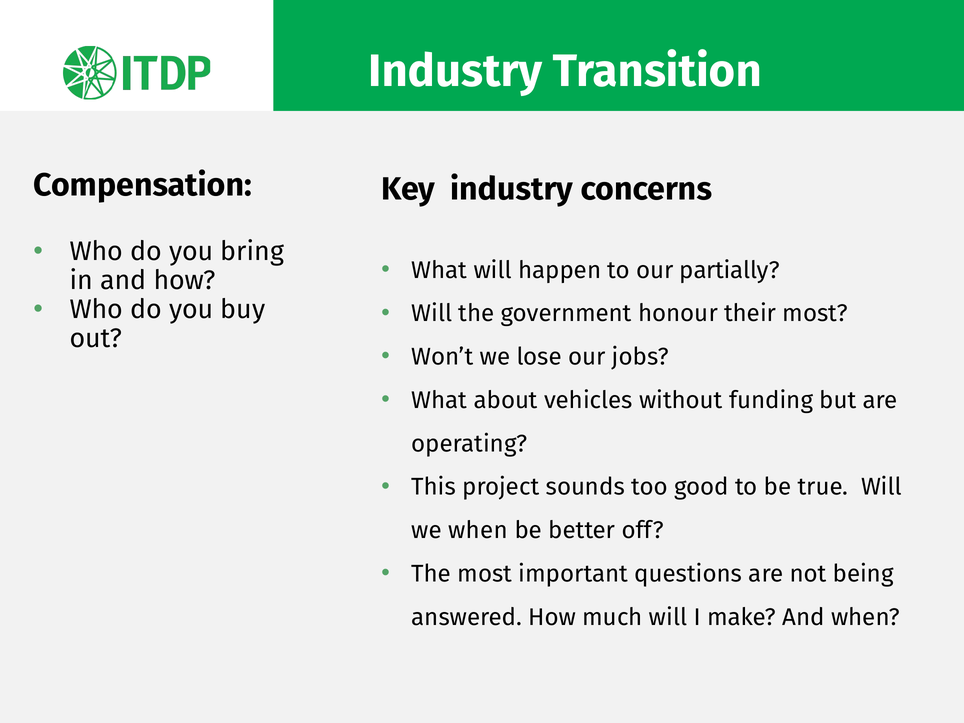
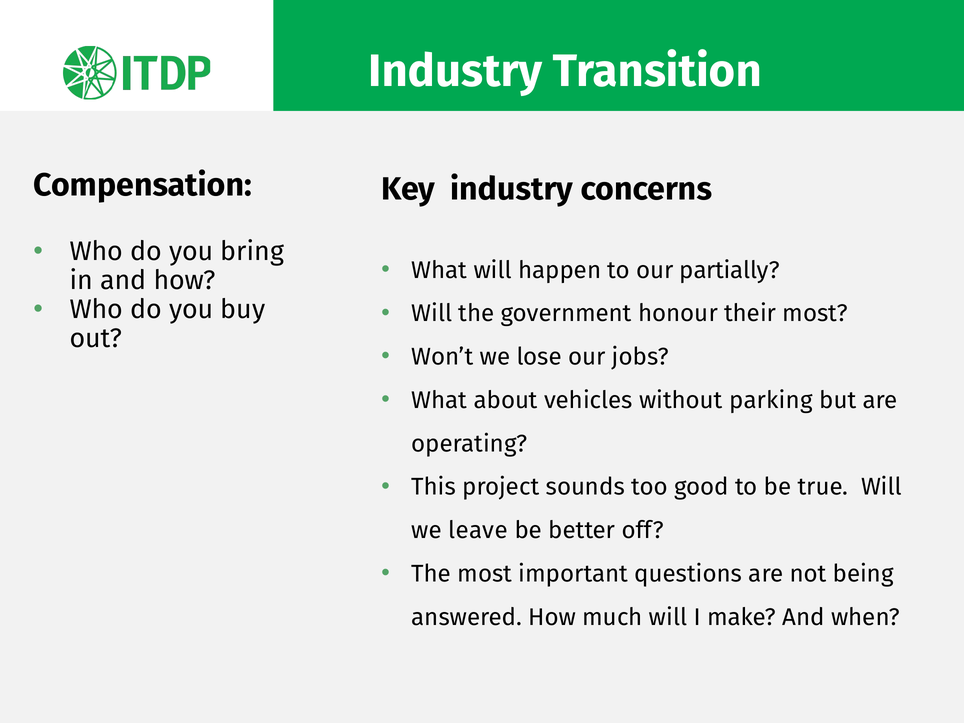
funding: funding -> parking
we when: when -> leave
